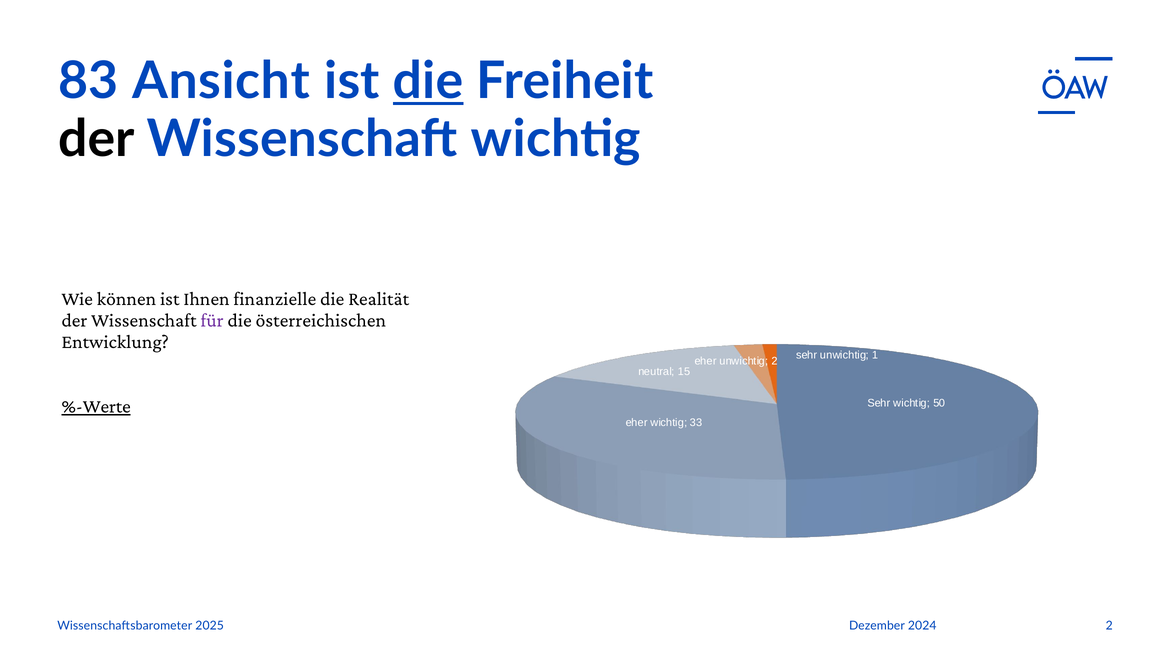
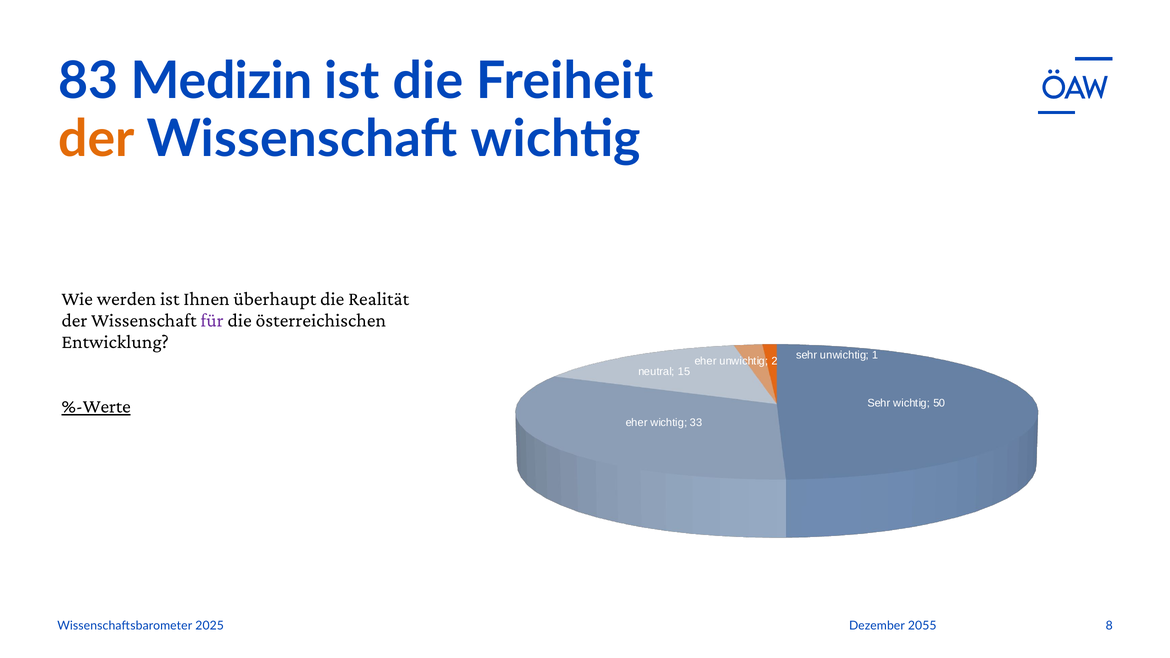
Ansicht: Ansicht -> Medizin
die at (428, 81) underline: present -> none
der at (97, 139) colour: black -> orange
können: können -> werden
finanzielle: finanzielle -> überhaupt
2024: 2024 -> 2055
2025 2: 2 -> 8
